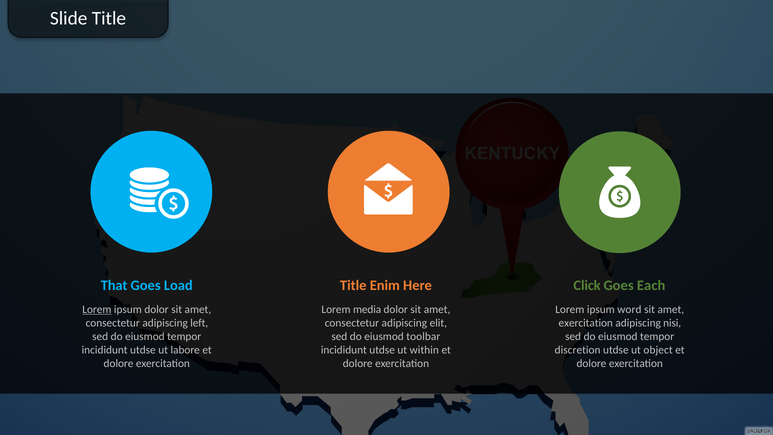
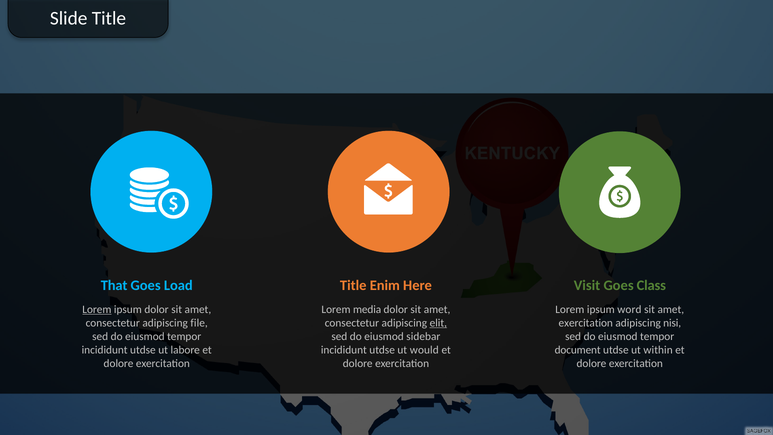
Click: Click -> Visit
Each: Each -> Class
left: left -> file
elit underline: none -> present
toolbar: toolbar -> sidebar
within: within -> would
discretion: discretion -> document
object: object -> within
